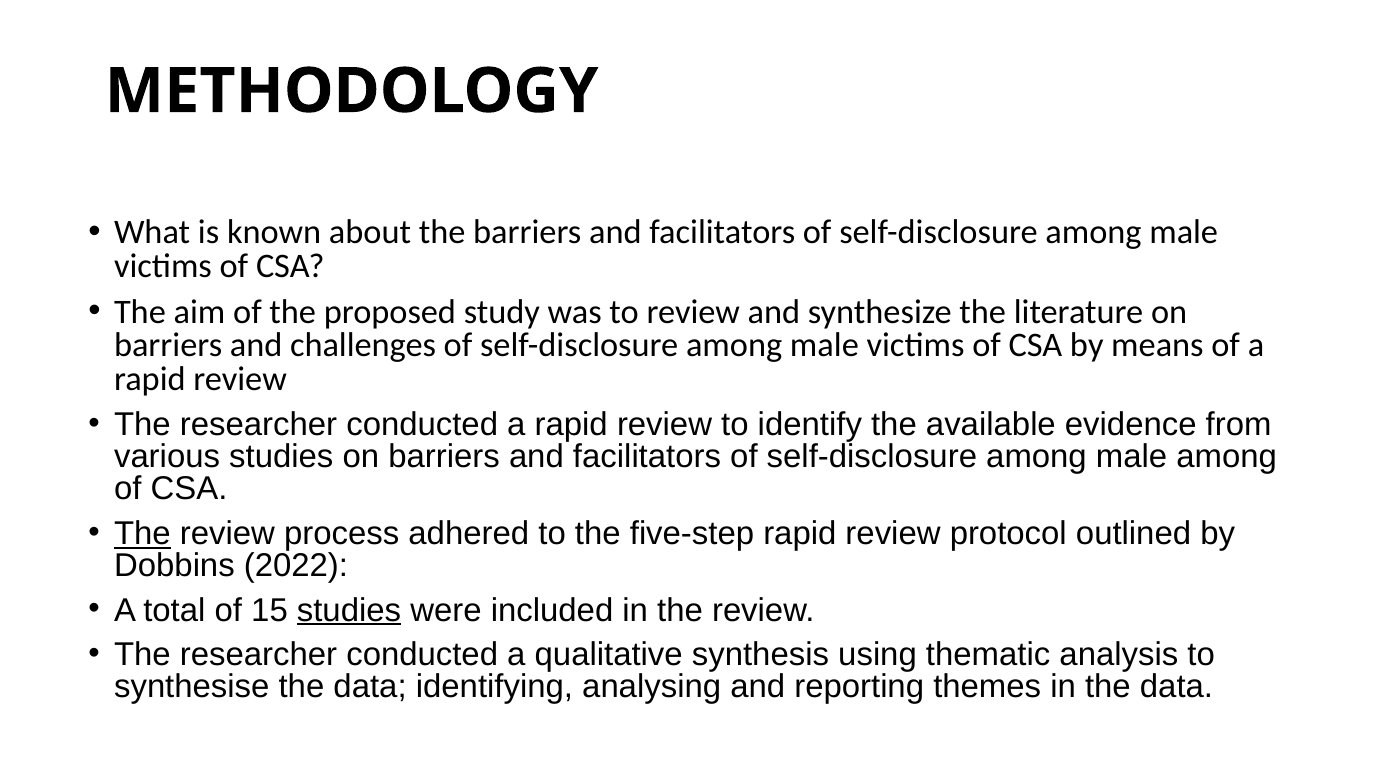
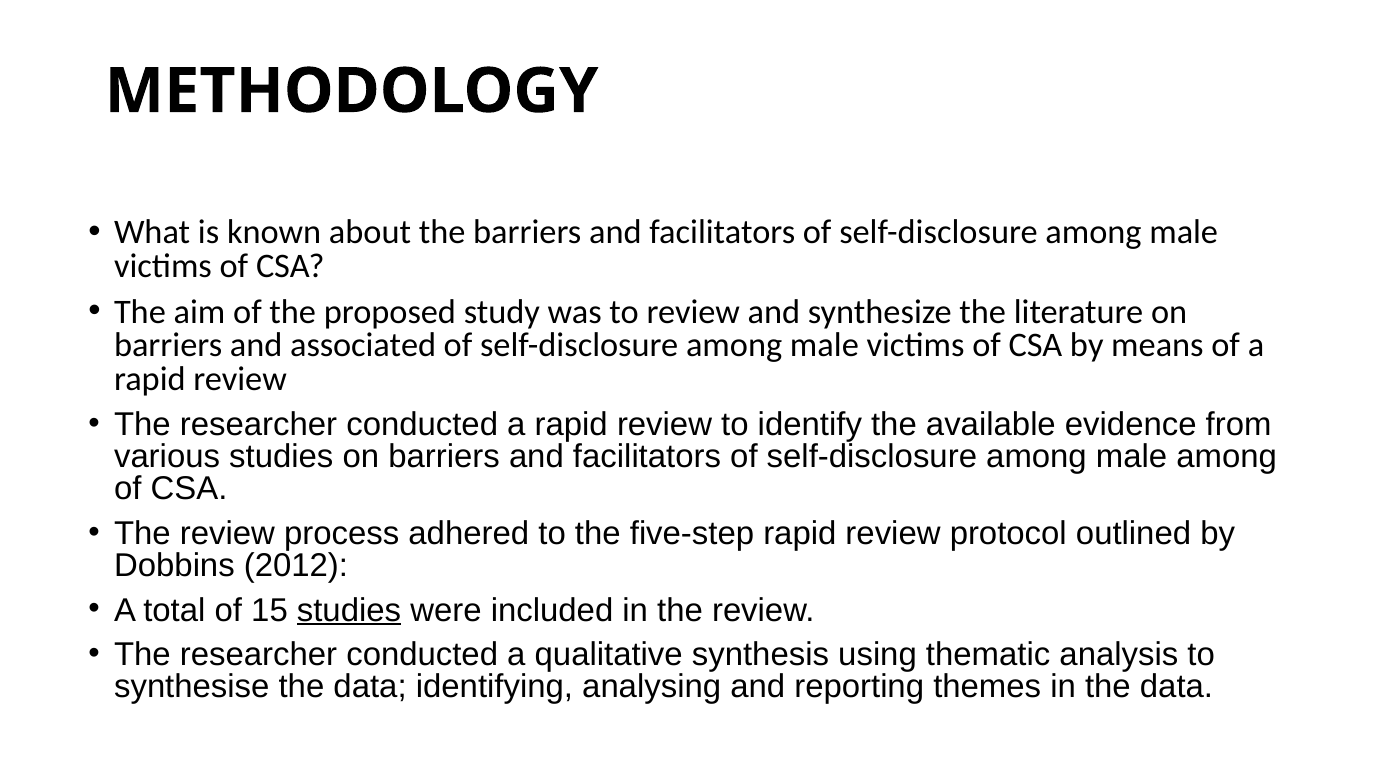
challenges: challenges -> associated
The at (142, 533) underline: present -> none
2022: 2022 -> 2012
